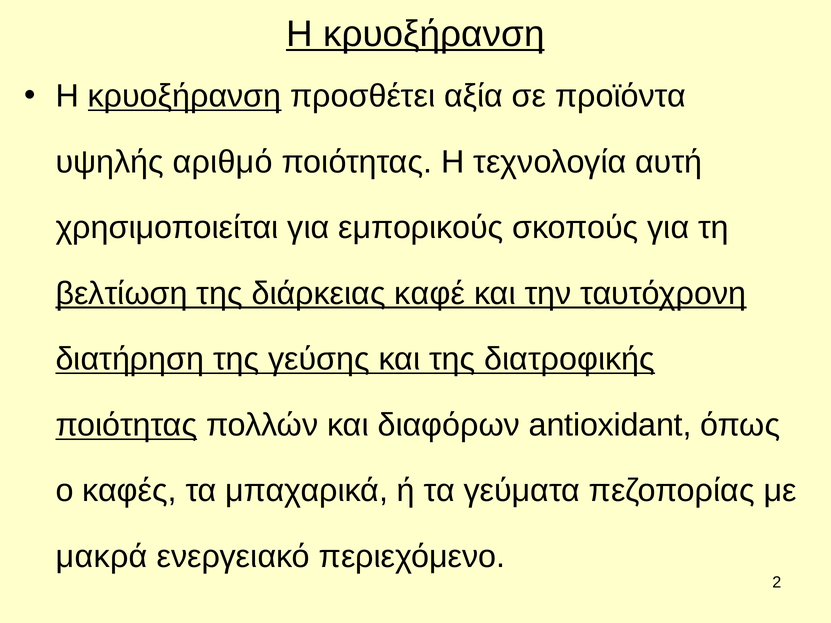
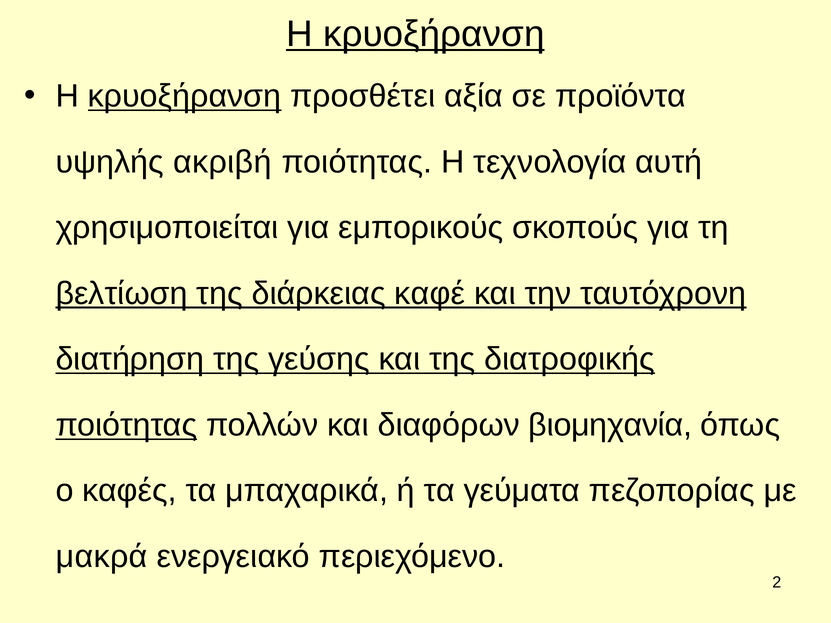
αριθμό: αριθμό -> ακριβή
antioxidant: antioxidant -> βιομηχανία
